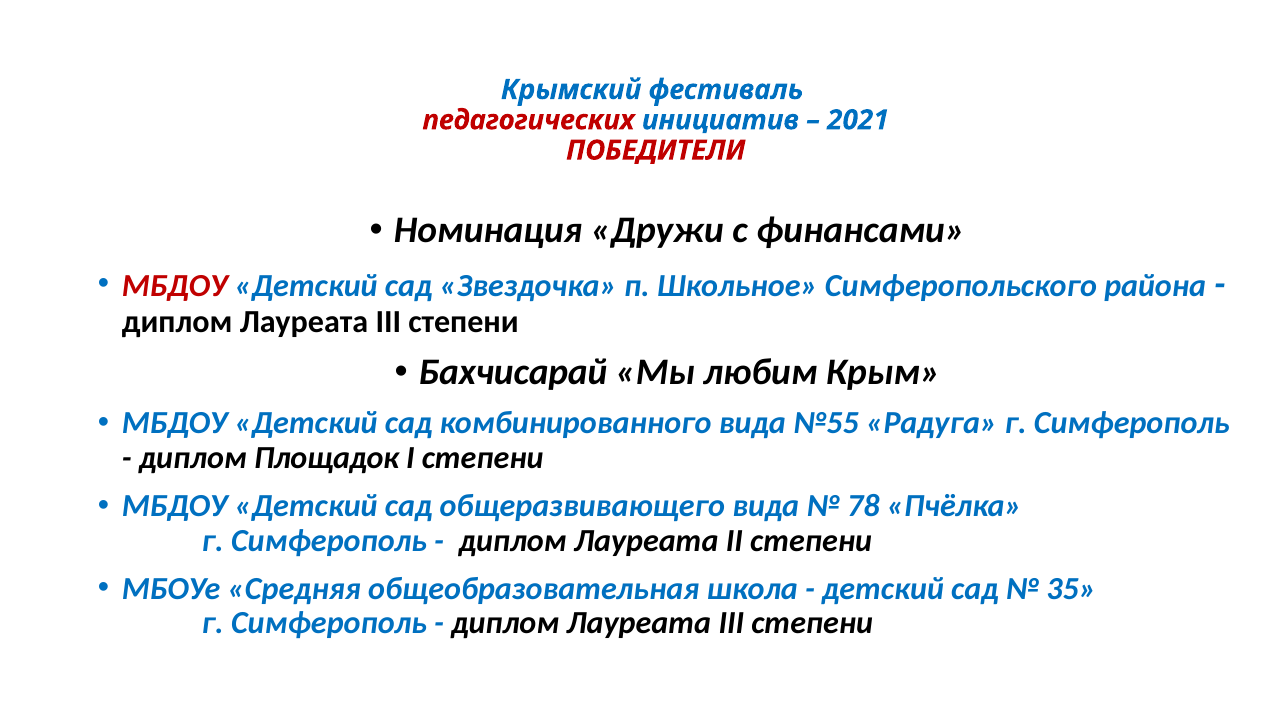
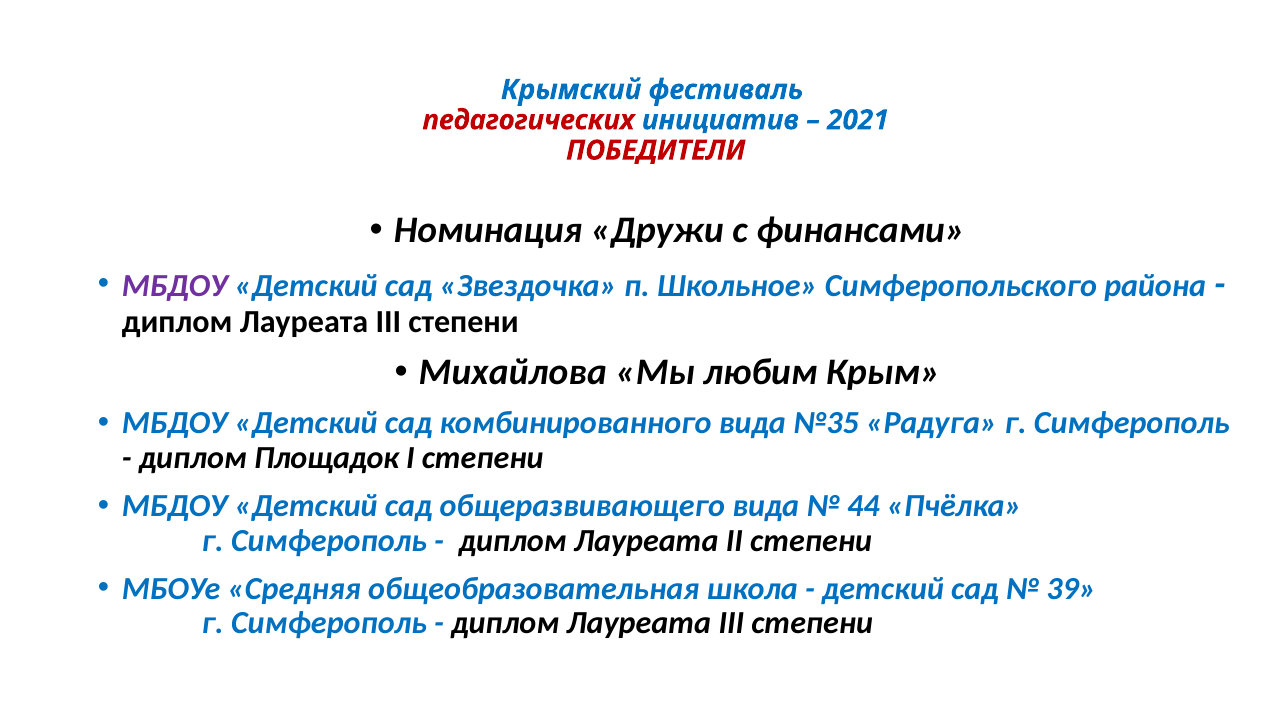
МБДОУ at (175, 286) colour: red -> purple
Бахчисарай: Бахчисарай -> Михайлова
№55: №55 -> №35
78: 78 -> 44
35: 35 -> 39
